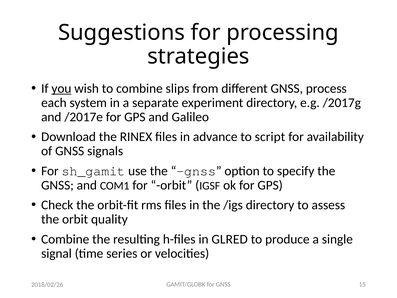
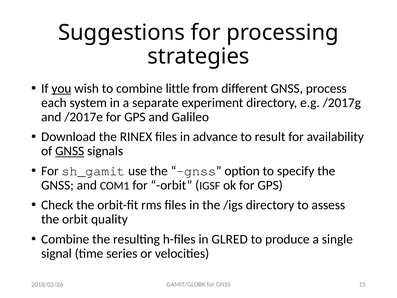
slips: slips -> little
script: script -> result
GNSS at (70, 151) underline: none -> present
